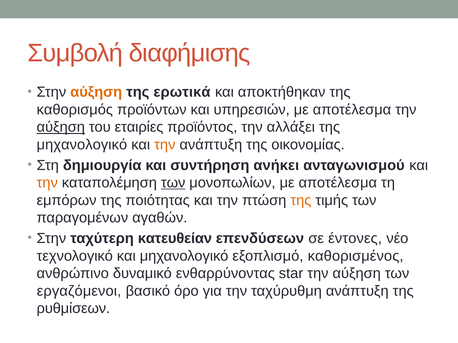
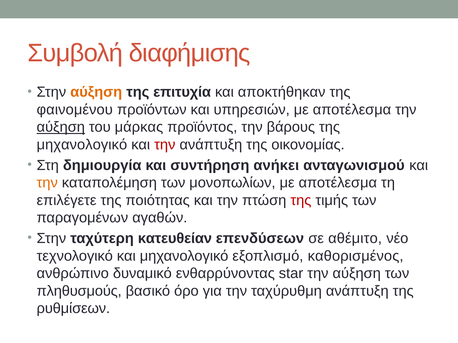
ερωτικά: ερωτικά -> επιτυχία
καθορισμός: καθορισμός -> φαινομένου
εταιρίες: εταιρίες -> μάρκας
αλλάξει: αλλάξει -> βάρους
την at (165, 145) colour: orange -> red
των at (173, 183) underline: present -> none
εμπόρων: εμπόρων -> επιλέγετε
της at (301, 201) colour: orange -> red
έντονες: έντονες -> αθέμιτο
εργαζόμενοι: εργαζόμενοι -> πληθυσμούς
